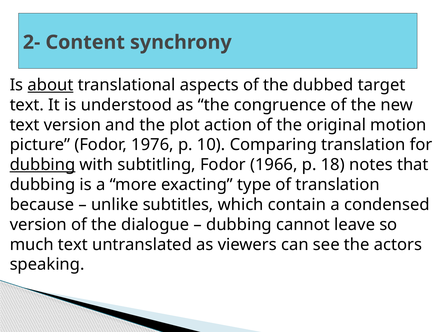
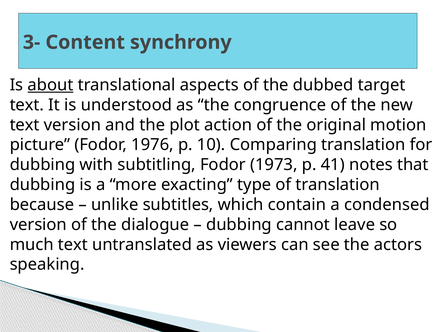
2-: 2- -> 3-
dubbing at (43, 165) underline: present -> none
1966: 1966 -> 1973
18: 18 -> 41
